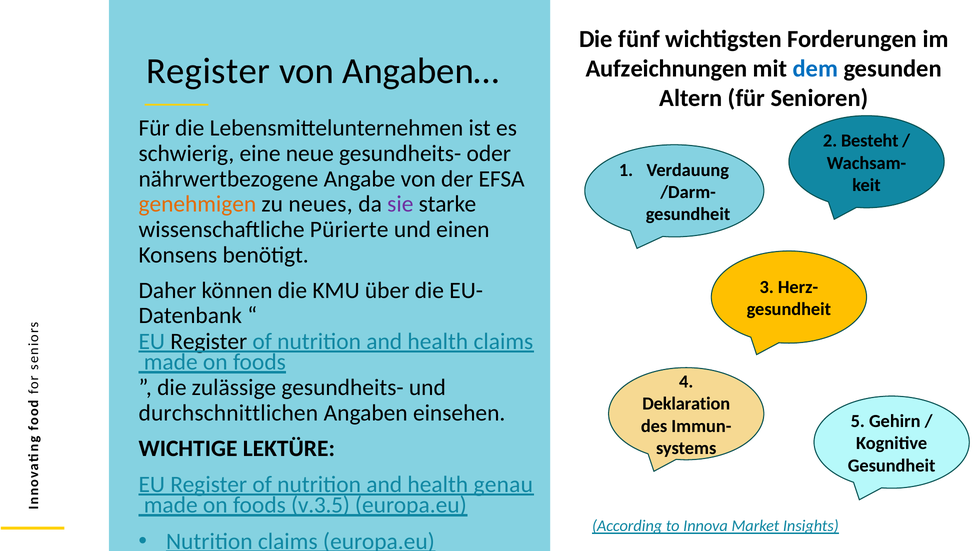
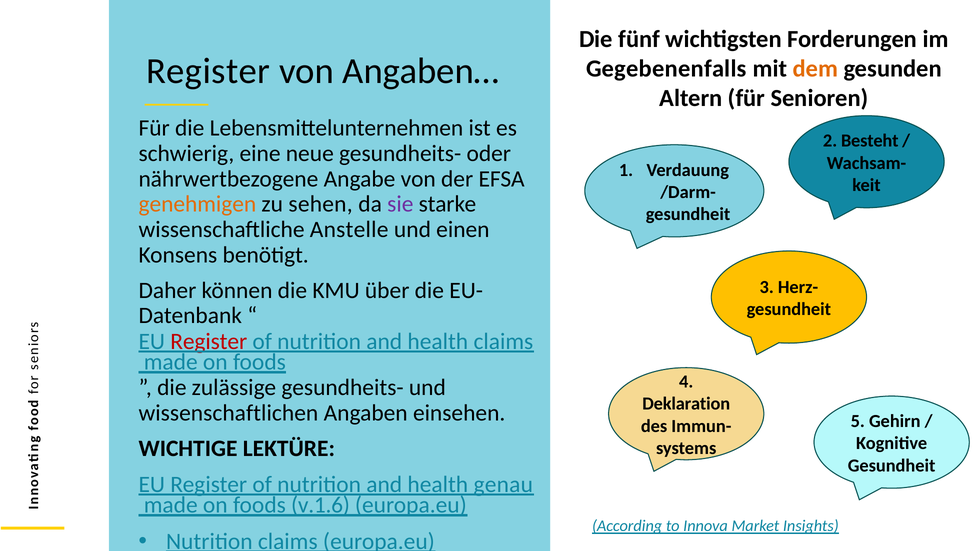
Aufzeichnungen: Aufzeichnungen -> Gegebenenfalls
dem colour: blue -> orange
neues: neues -> sehen
Pürierte: Pürierte -> Anstelle
Register at (209, 341) colour: black -> red
durchschnittlichen: durchschnittlichen -> wissenschaftlichen
v.3.5: v.3.5 -> v.1.6
